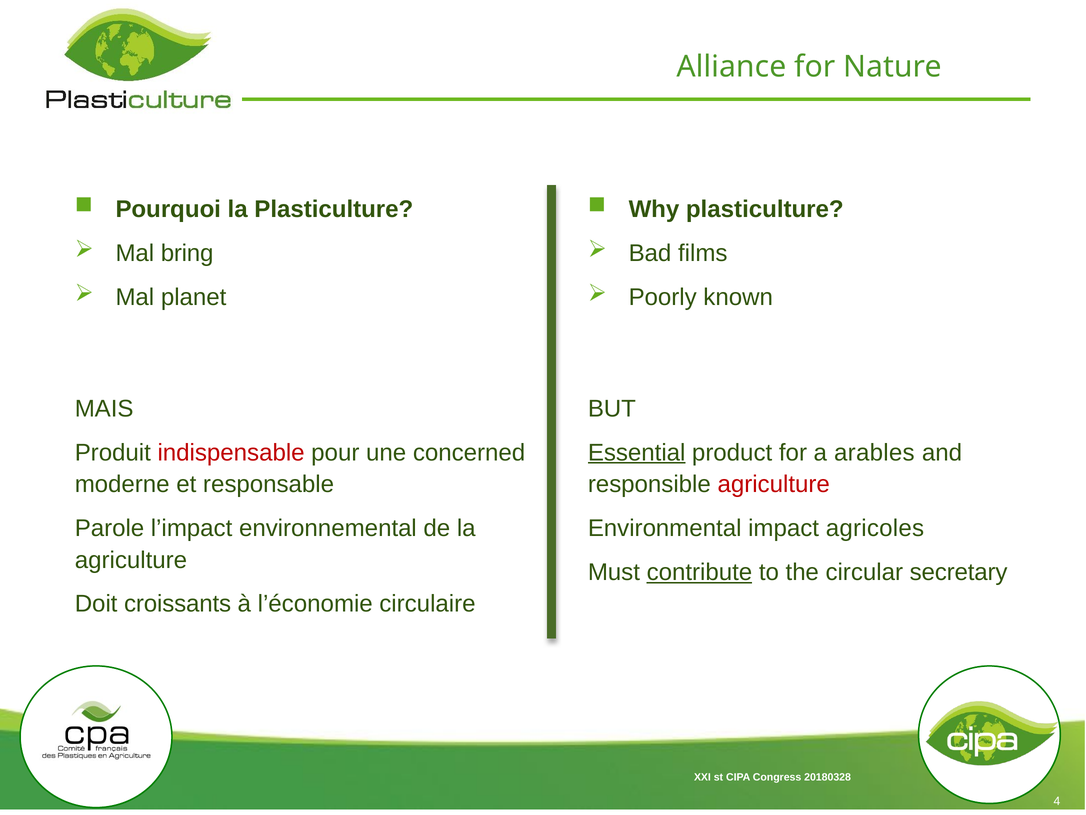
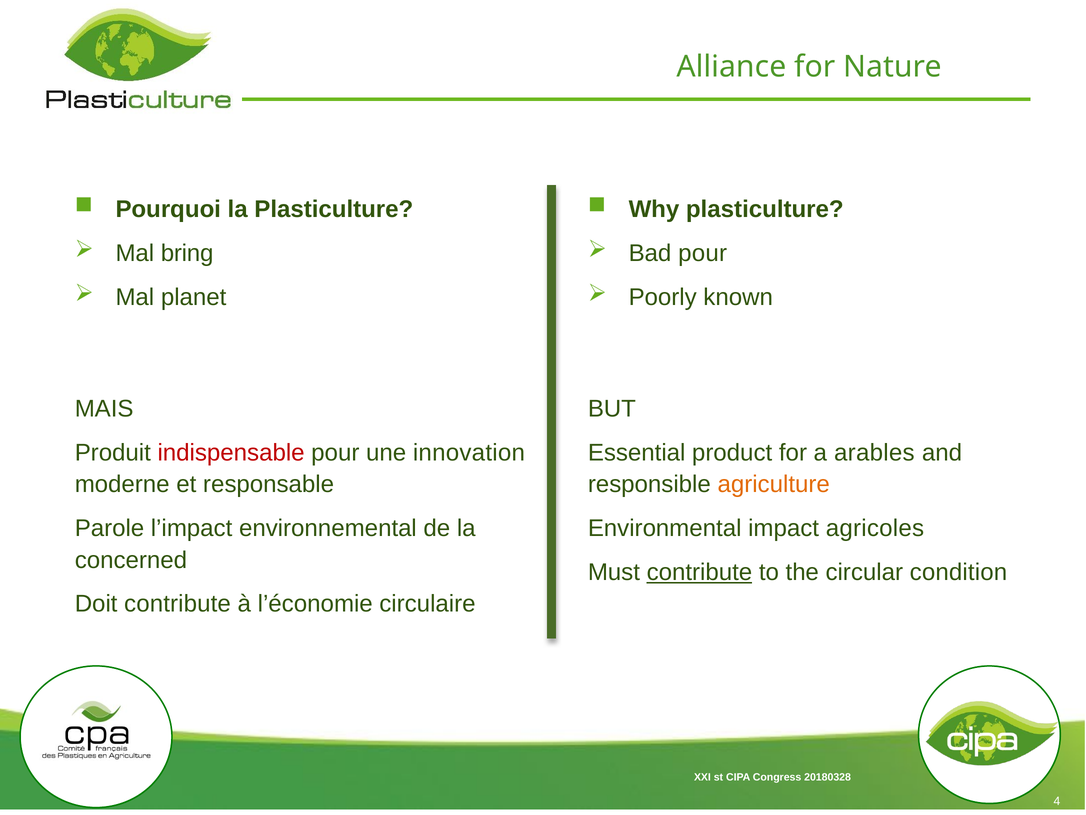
Bad films: films -> pour
concerned: concerned -> innovation
Essential underline: present -> none
agriculture at (774, 484) colour: red -> orange
agriculture at (131, 560): agriculture -> concerned
secretary: secretary -> condition
Doit croissants: croissants -> contribute
